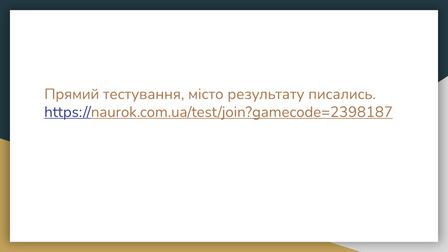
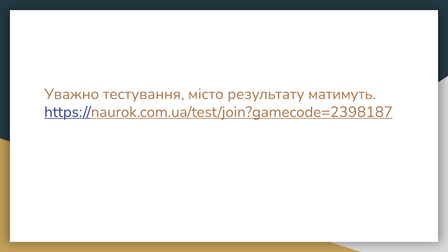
Прямий: Прямий -> Уважно
писались: писались -> матимуть
